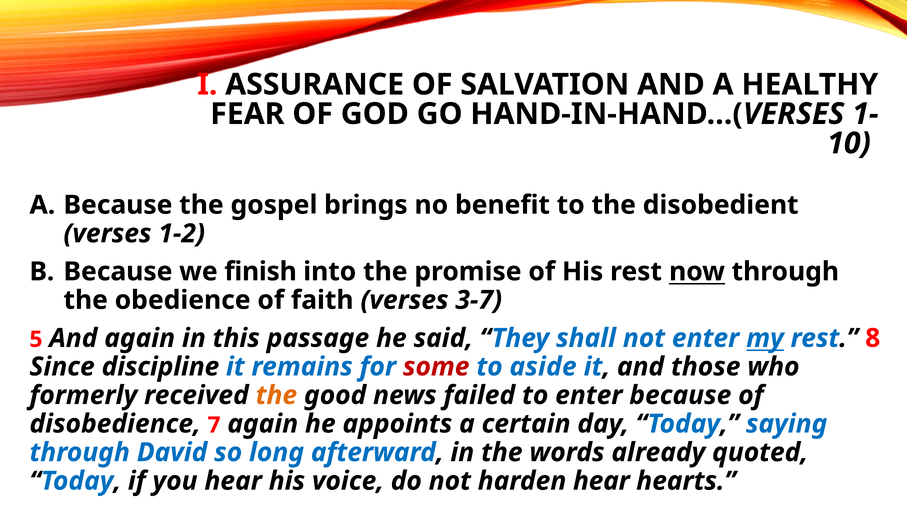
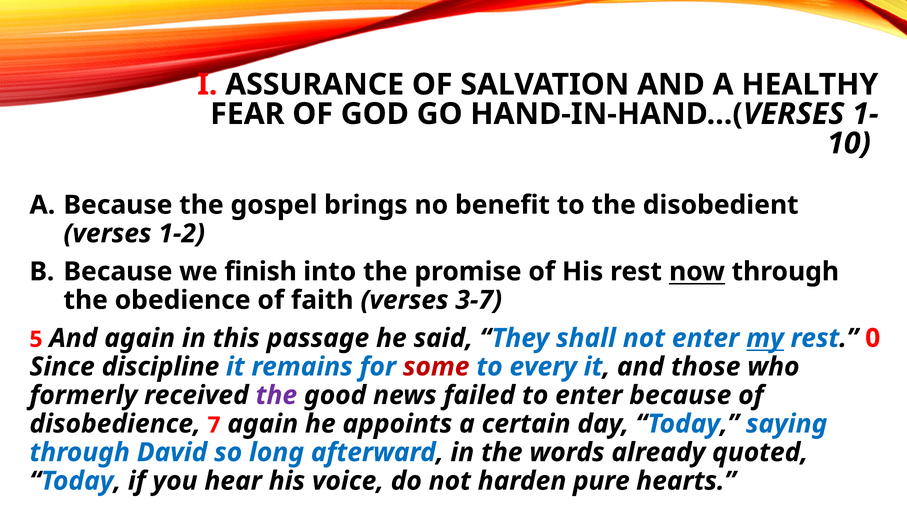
8: 8 -> 0
aside: aside -> every
the at (276, 395) colour: orange -> purple
harden hear: hear -> pure
